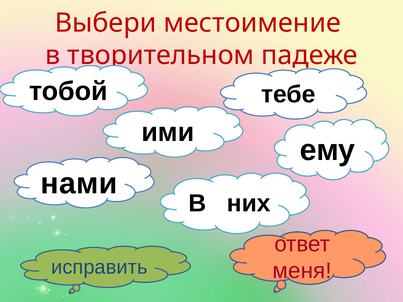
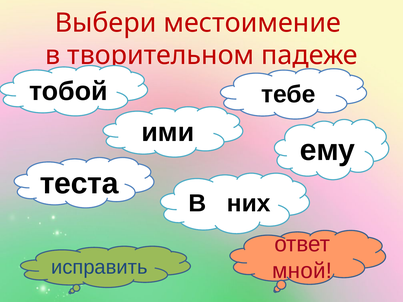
нами: нами -> теста
меня: меня -> мной
